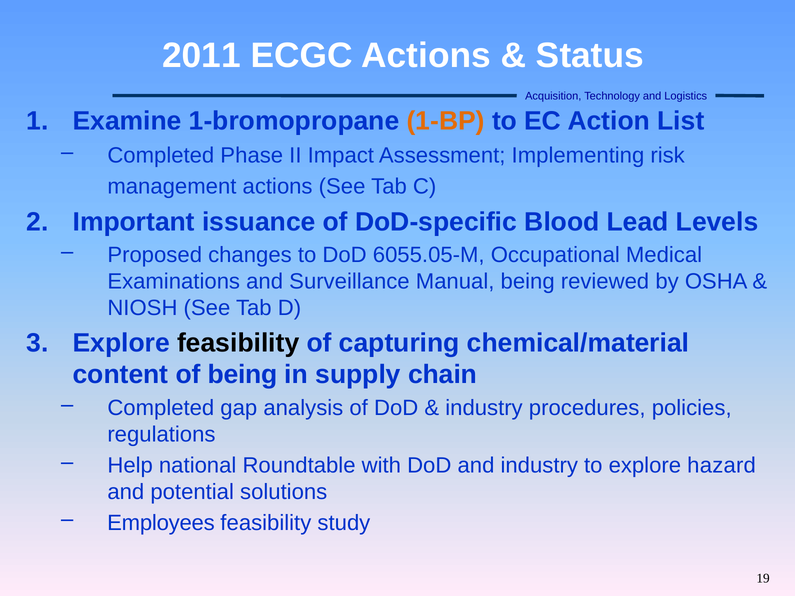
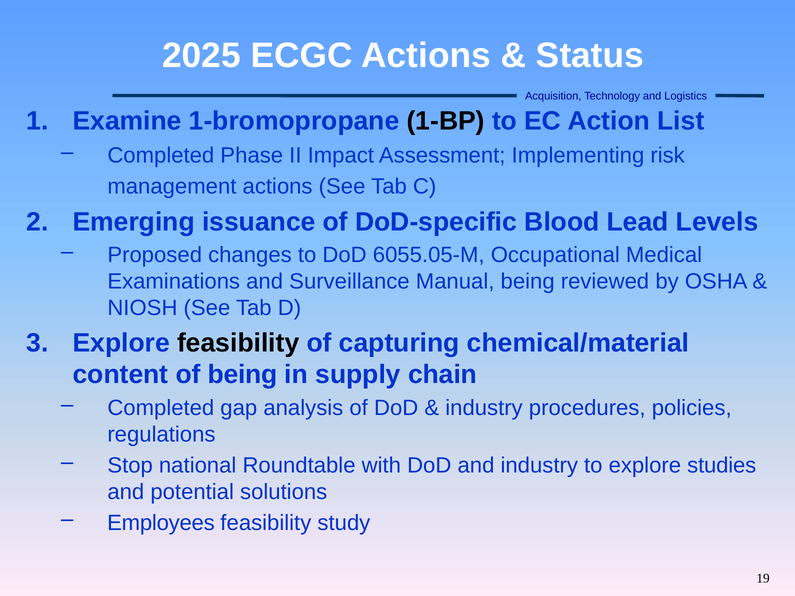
2011: 2011 -> 2025
1-BP colour: orange -> black
Important: Important -> Emerging
Help: Help -> Stop
hazard: hazard -> studies
